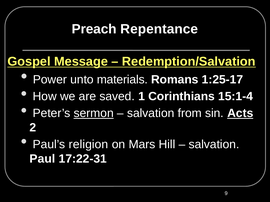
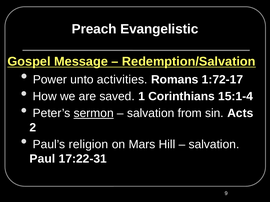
Repentance: Repentance -> Evangelistic
materials: materials -> activities
1:25-17: 1:25-17 -> 1:72-17
Acts underline: present -> none
